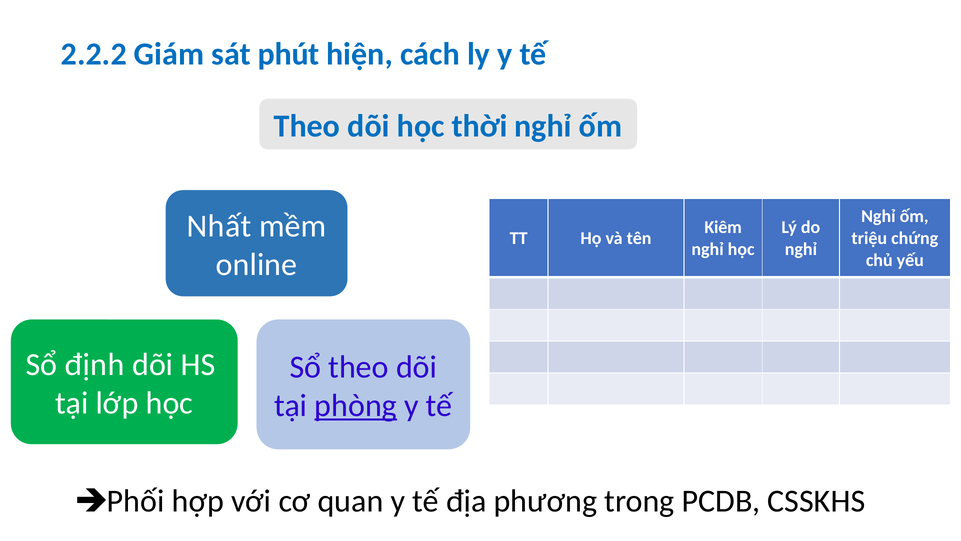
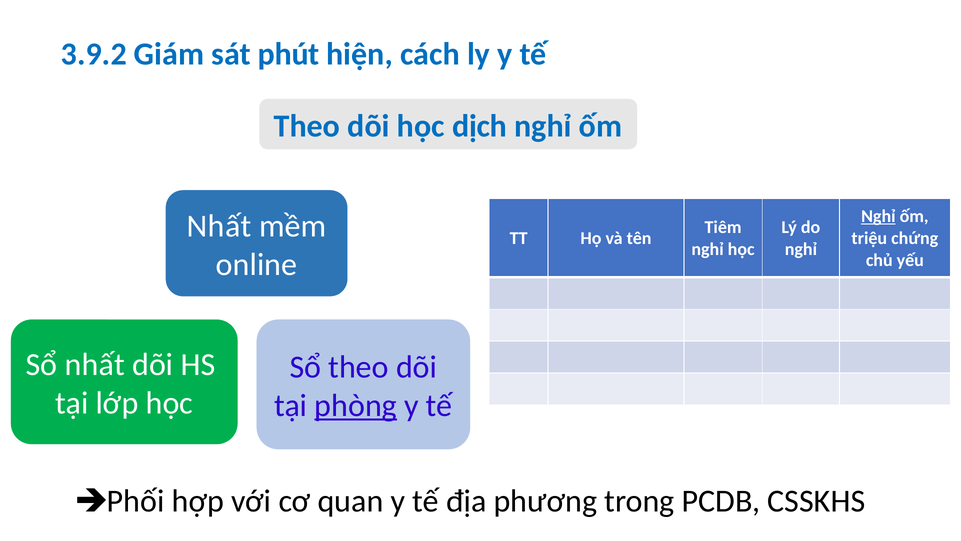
2.2.2: 2.2.2 -> 3.9.2
thời: thời -> dịch
Nghỉ at (878, 216) underline: none -> present
Kiêm: Kiêm -> Tiêm
Sổ định: định -> nhất
